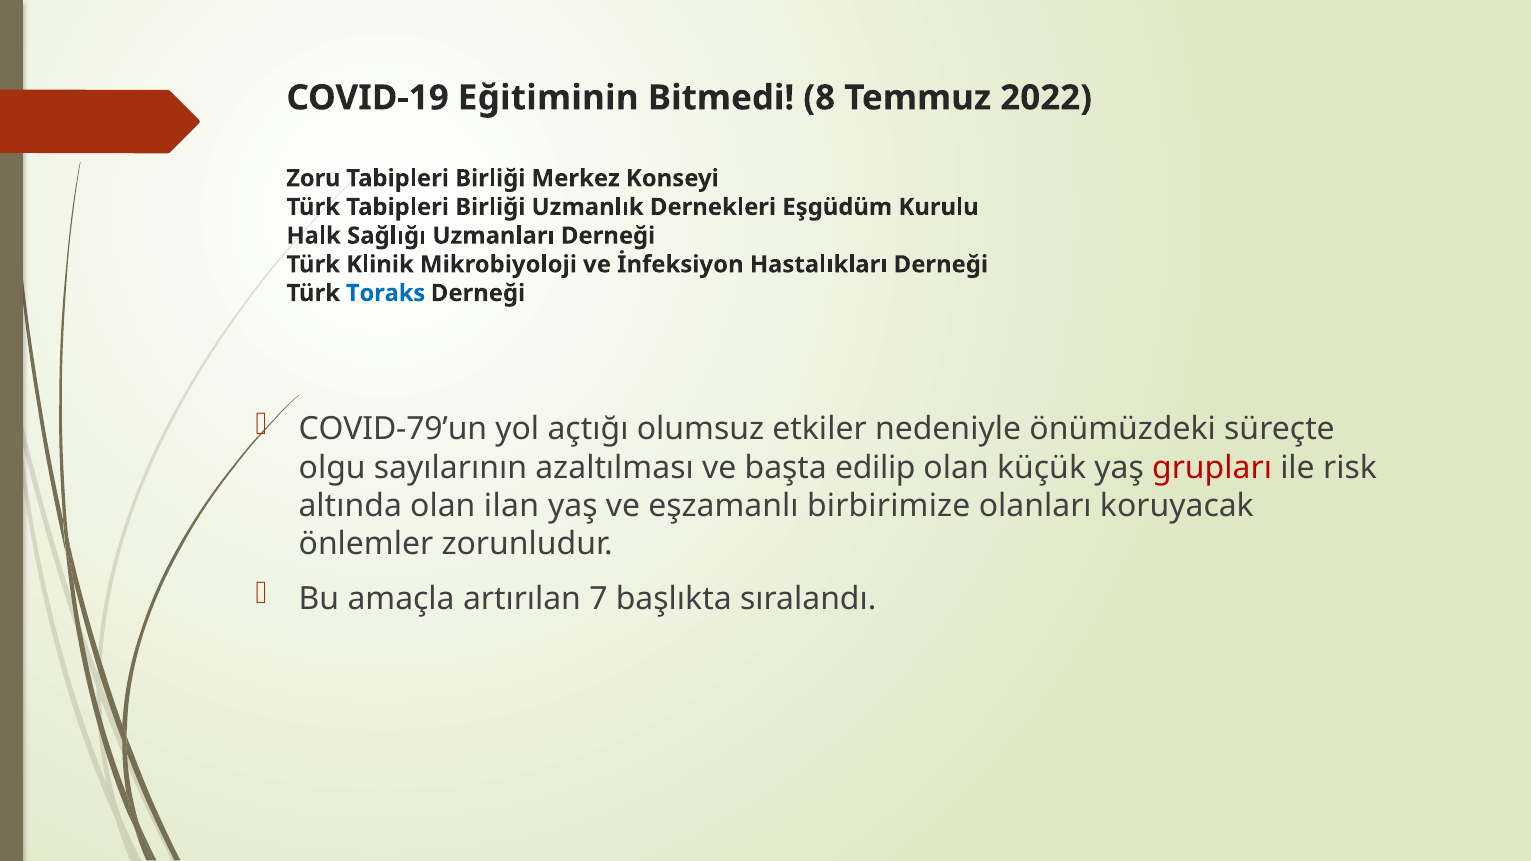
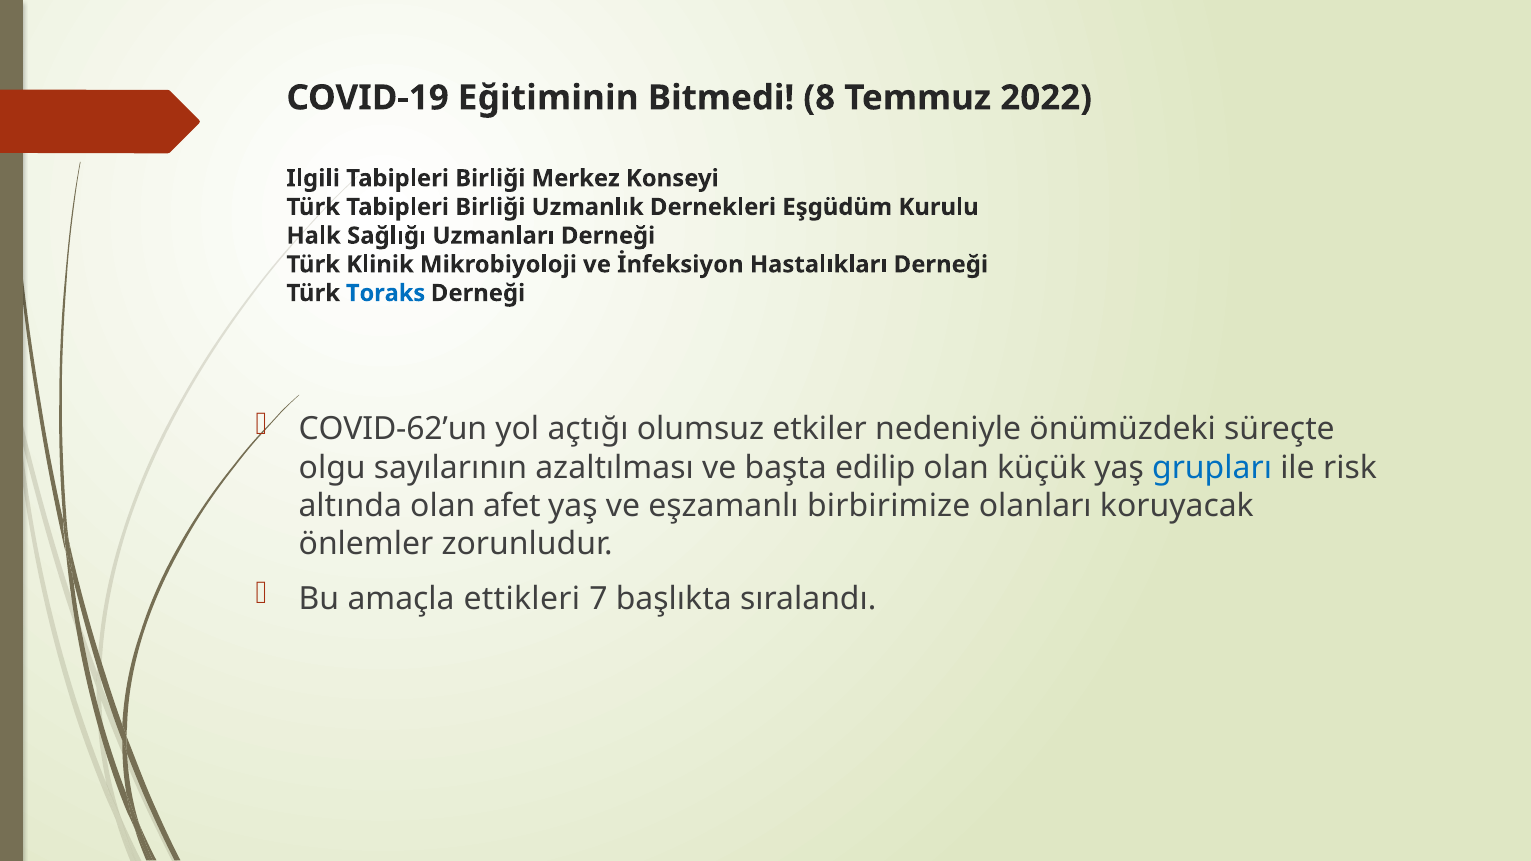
Zoru: Zoru -> Ilgili
COVID-79’un: COVID-79’un -> COVID-62’un
grupları colour: red -> blue
ilan: ilan -> afet
artırılan: artırılan -> ettikleri
